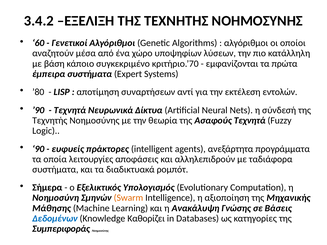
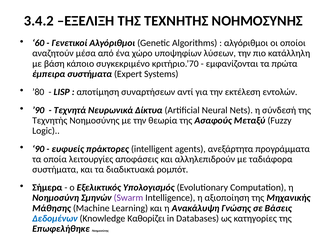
Ασαφούς Τεχνητά: Τεχνητά -> Μεταξύ
Swarm colour: orange -> purple
Συμπεριφοράς: Συμπεριφοράς -> Επωφελήθηκε
